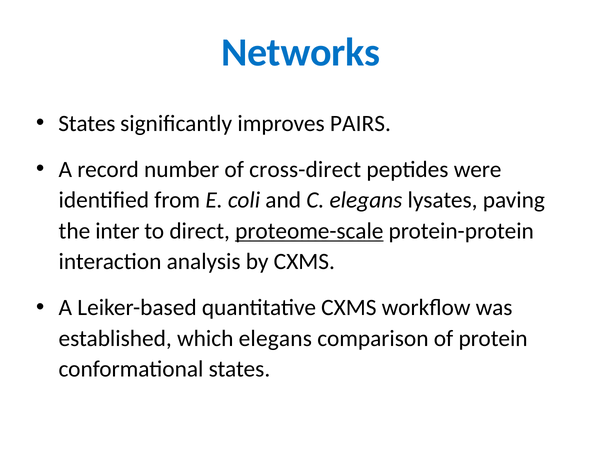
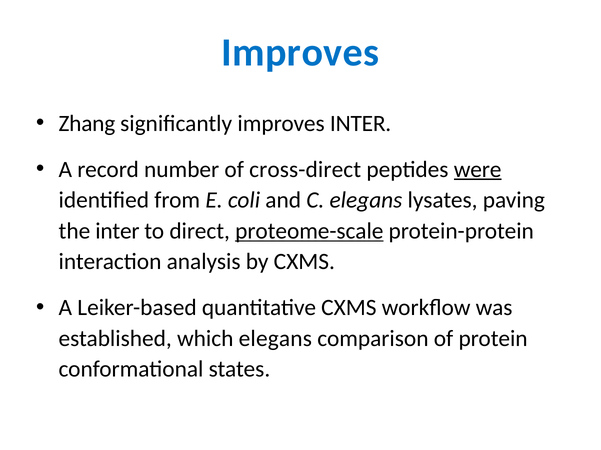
Networks at (301, 53): Networks -> Improves
States at (87, 124): States -> Zhang
improves PAIRS: PAIRS -> INTER
were underline: none -> present
